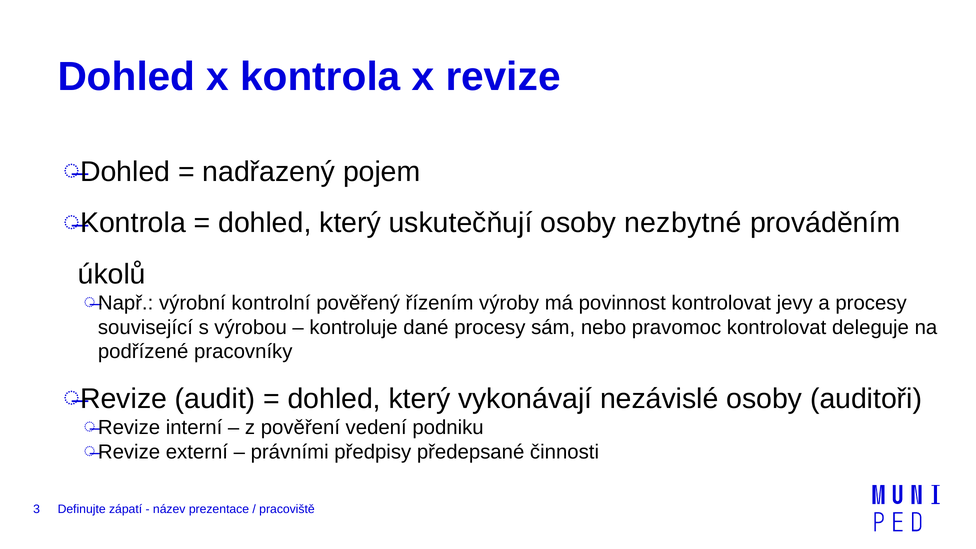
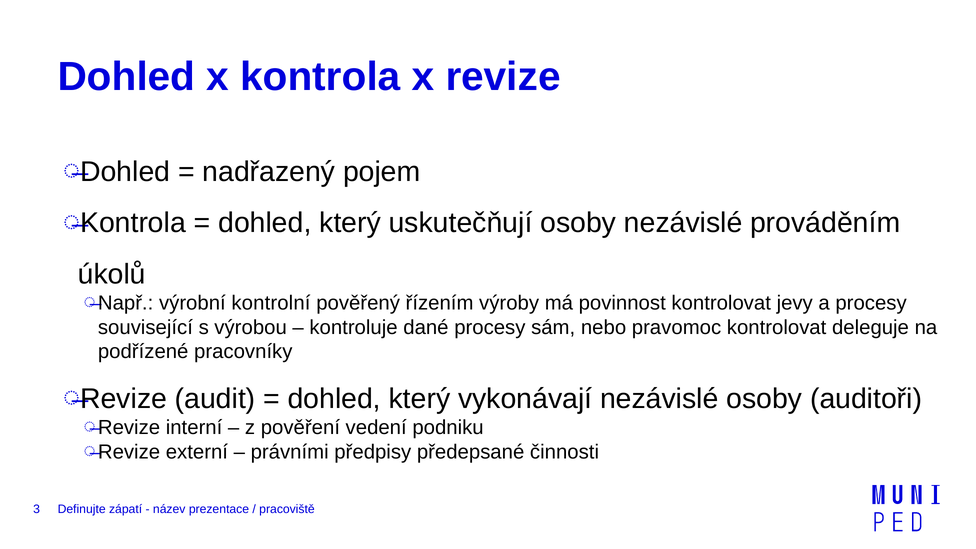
osoby nezbytné: nezbytné -> nezávislé
